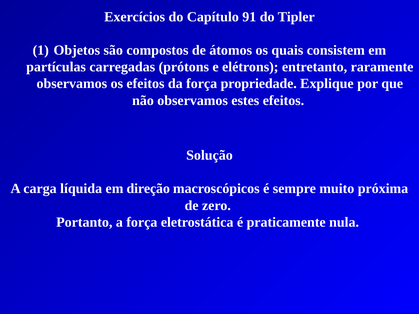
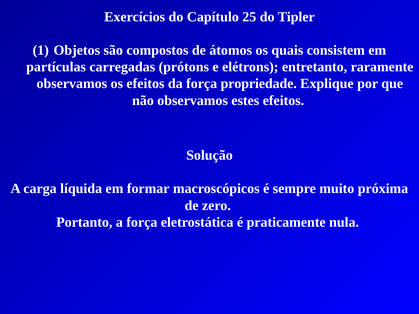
91: 91 -> 25
direção: direção -> formar
